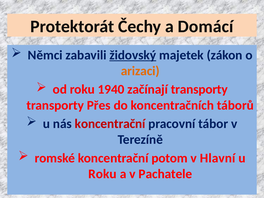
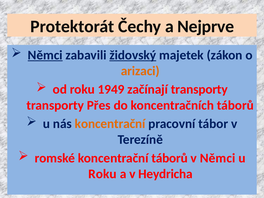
Domácí: Domácí -> Nejprve
Němci at (45, 55) underline: none -> present
1940: 1940 -> 1949
koncentrační at (110, 124) colour: red -> orange
koncentrační potom: potom -> táborů
v Hlavní: Hlavní -> Němci
Pachatele: Pachatele -> Heydricha
